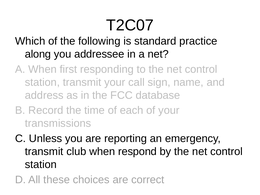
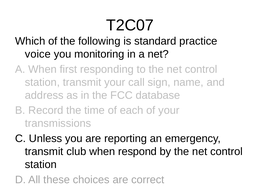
along: along -> voice
addressee: addressee -> monitoring
